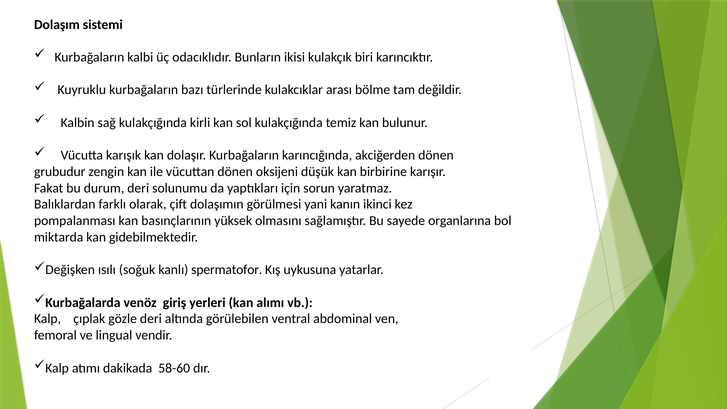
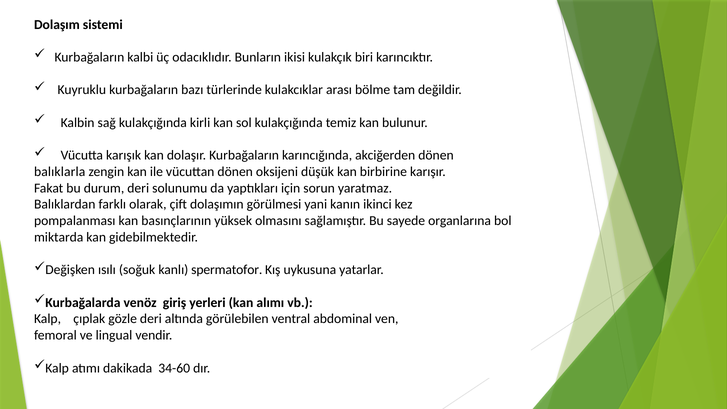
grubudur: grubudur -> balıklarla
58-60: 58-60 -> 34-60
